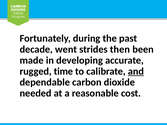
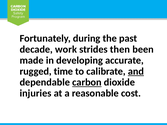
went: went -> work
carbon underline: none -> present
needed: needed -> injuries
